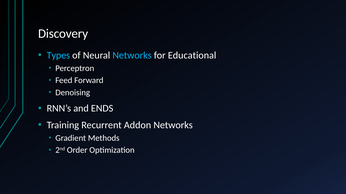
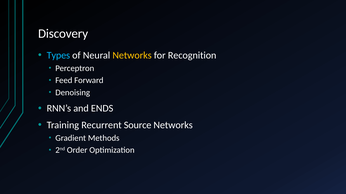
Networks at (132, 55) colour: light blue -> yellow
Educational: Educational -> Recognition
Addon: Addon -> Source
